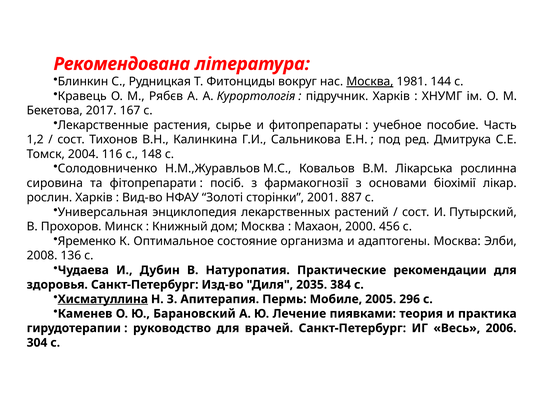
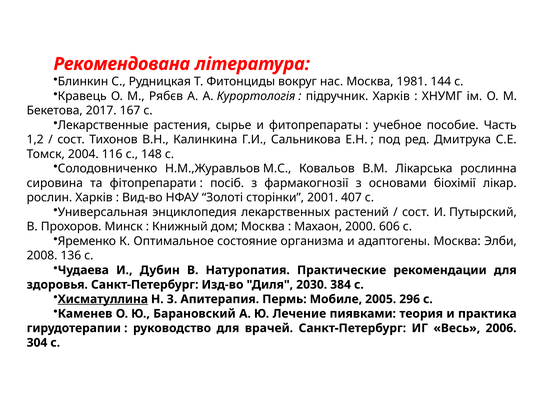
Москва at (370, 82) underline: present -> none
887: 887 -> 407
456: 456 -> 606
2035: 2035 -> 2030
